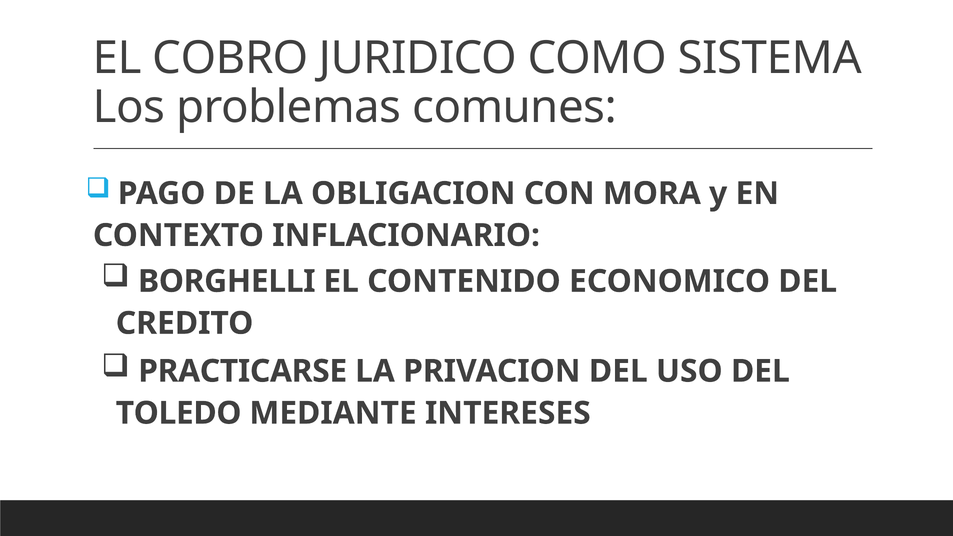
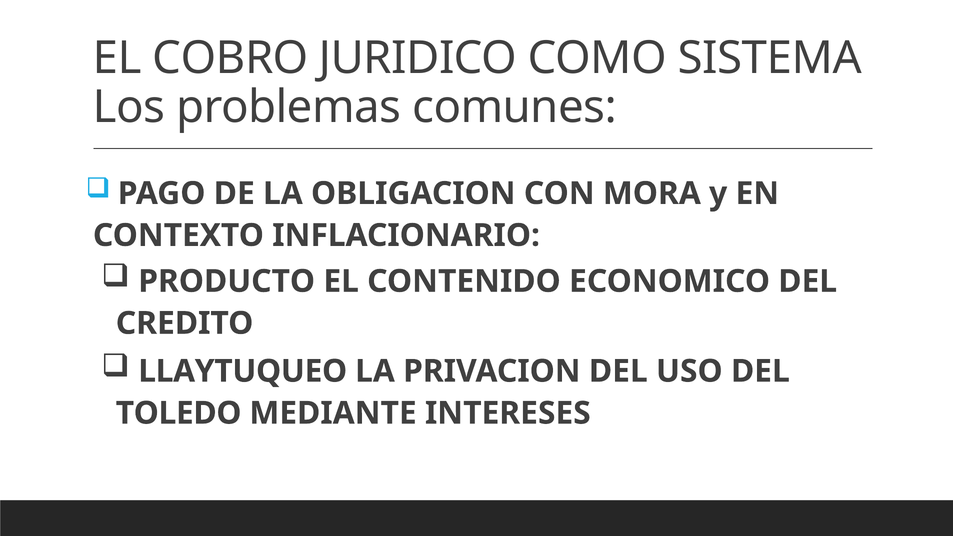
BORGHELLI: BORGHELLI -> PRODUCTO
PRACTICARSE: PRACTICARSE -> LLAYTUQUEO
